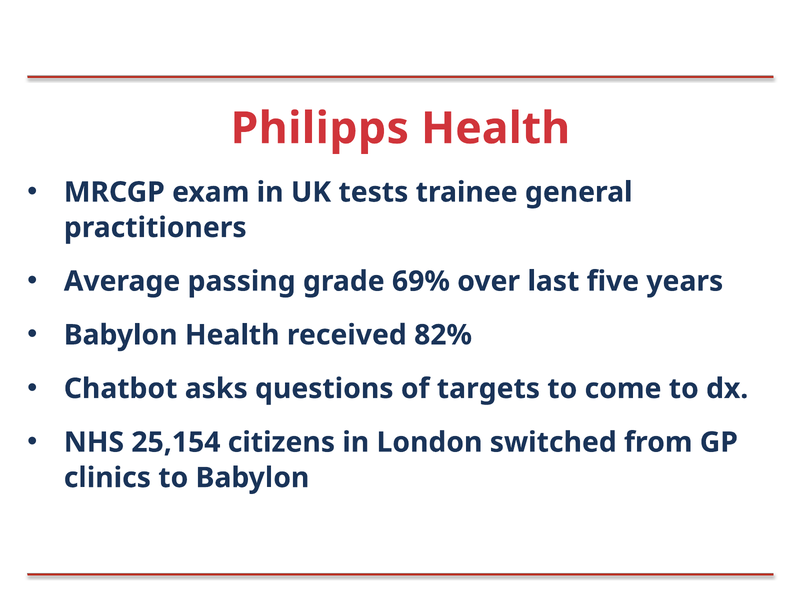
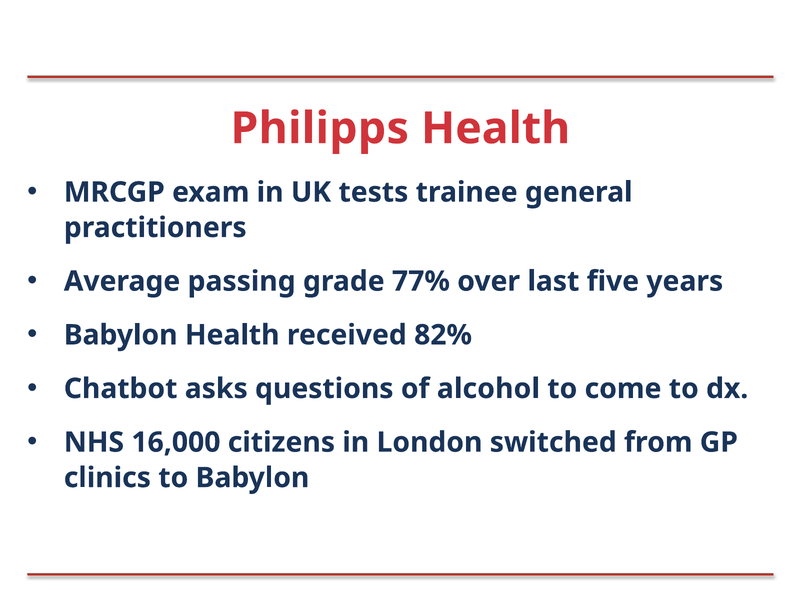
69%: 69% -> 77%
targets: targets -> alcohol
25,154: 25,154 -> 16,000
